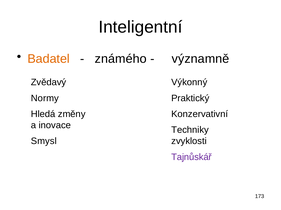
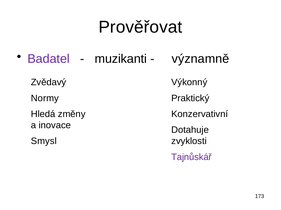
Inteligentní: Inteligentní -> Prověřovat
Badatel colour: orange -> purple
známého: známého -> muzikanti
Techniky: Techniky -> Dotahuje
